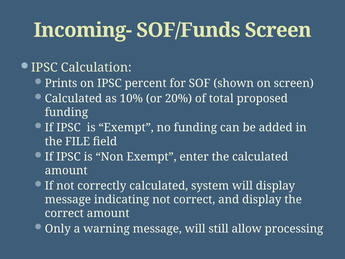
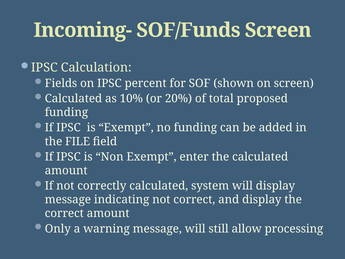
Prints: Prints -> Fields
